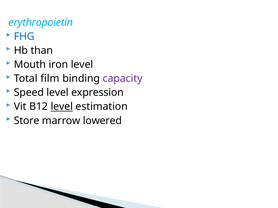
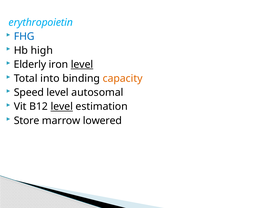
than: than -> high
Mouth: Mouth -> Elderly
level at (82, 65) underline: none -> present
film: film -> into
capacity colour: purple -> orange
expression: expression -> autosomal
